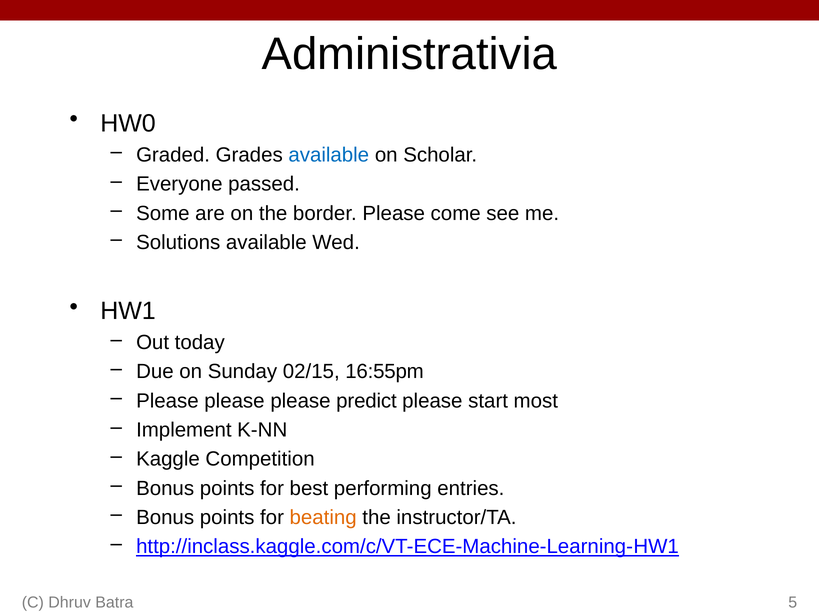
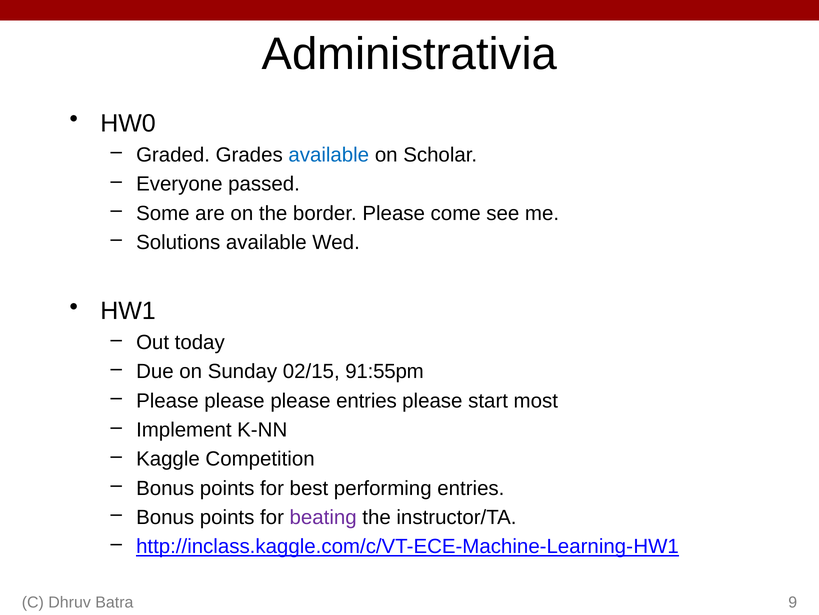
16:55pm: 16:55pm -> 91:55pm
please predict: predict -> entries
beating colour: orange -> purple
5: 5 -> 9
